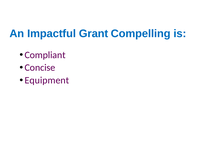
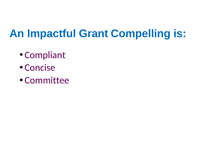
Equipment: Equipment -> Committee
